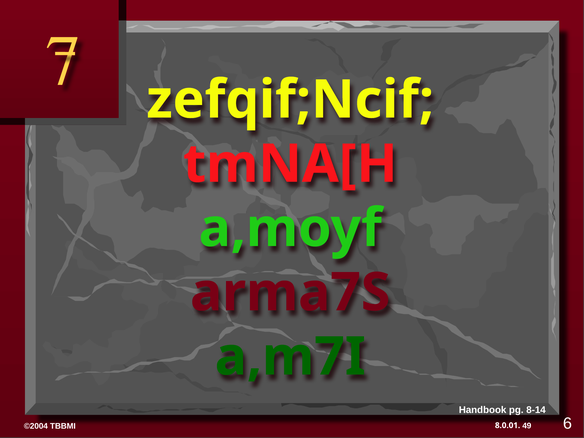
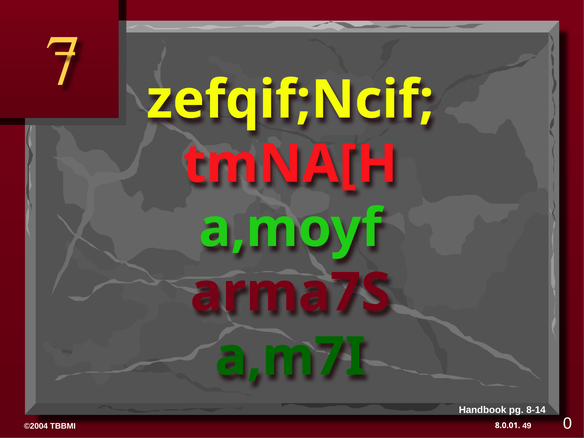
6: 6 -> 0
